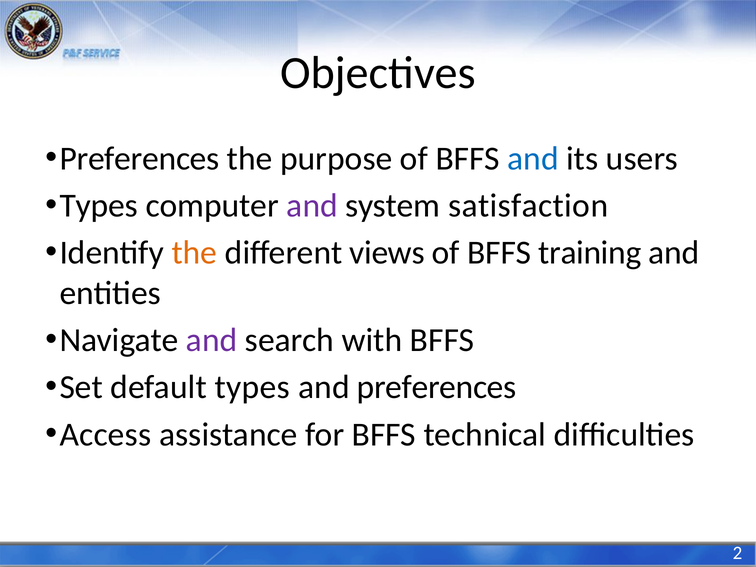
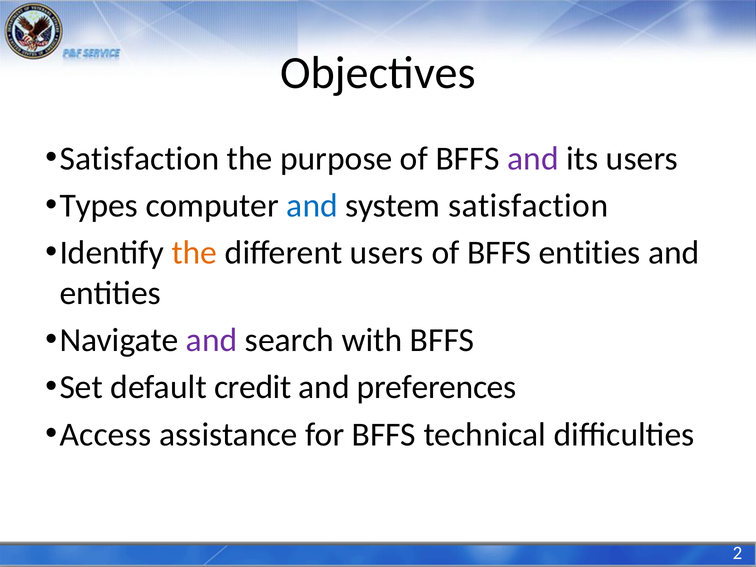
Preferences at (140, 159): Preferences -> Satisfaction
and at (533, 159) colour: blue -> purple
and at (312, 206) colour: purple -> blue
different views: views -> users
BFFS training: training -> entities
default types: types -> credit
